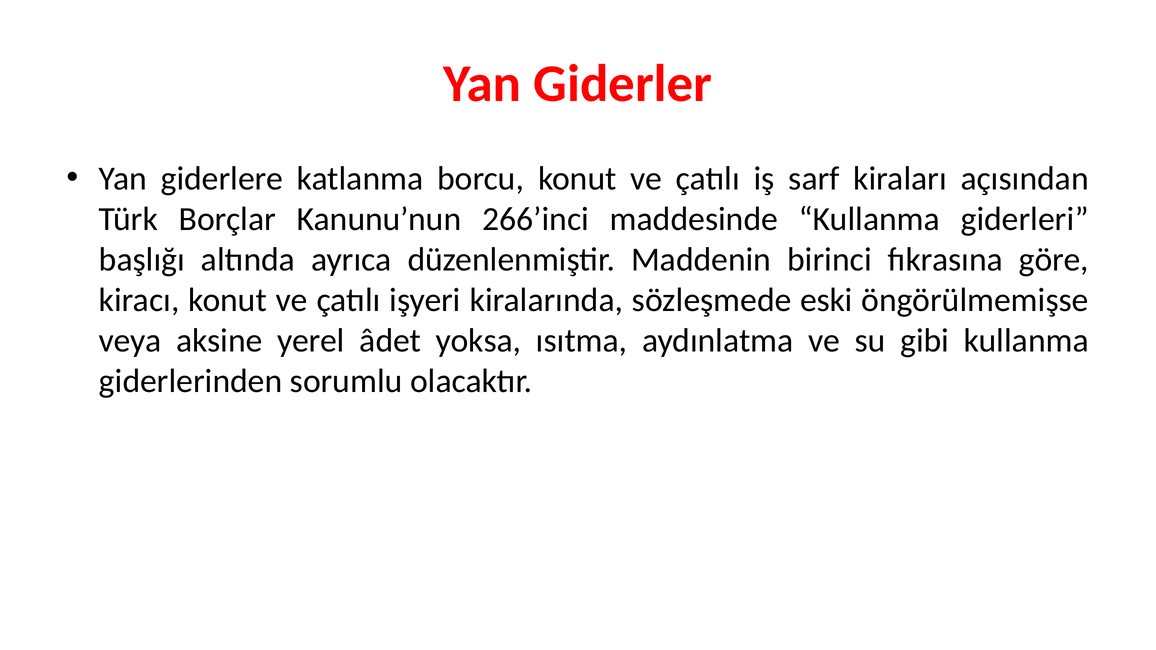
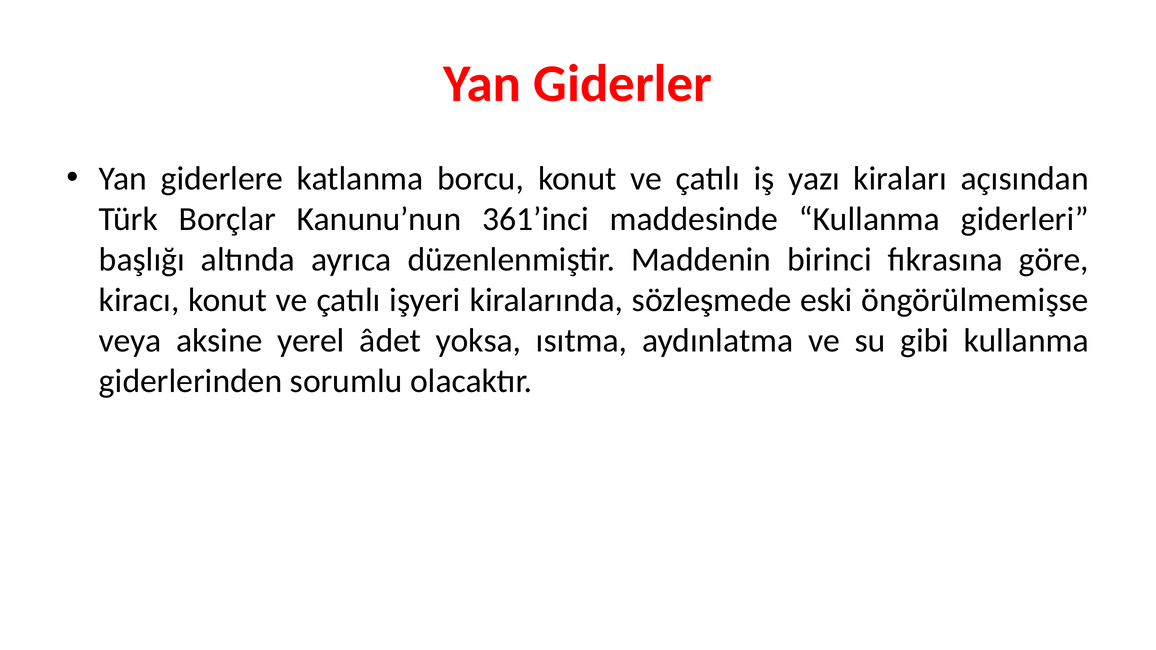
sarf: sarf -> yazı
266’inci: 266’inci -> 361’inci
